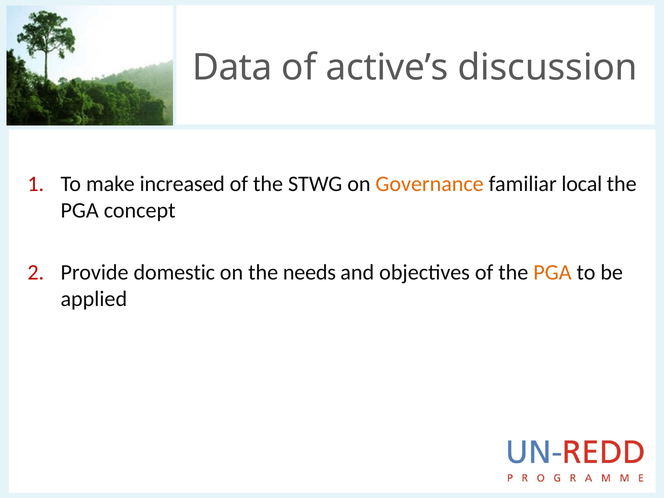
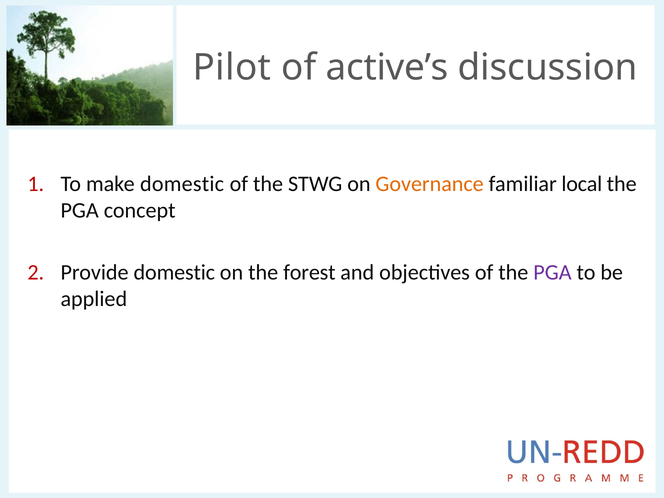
Data: Data -> Pilot
make increased: increased -> domestic
needs: needs -> forest
PGA at (552, 273) colour: orange -> purple
